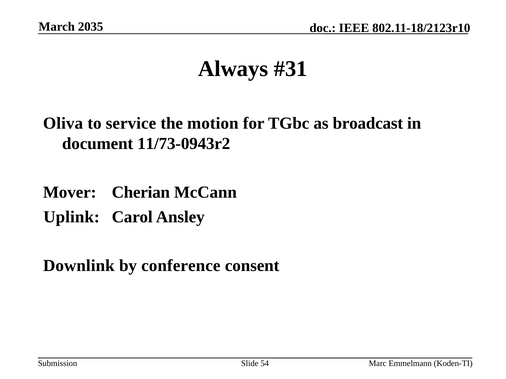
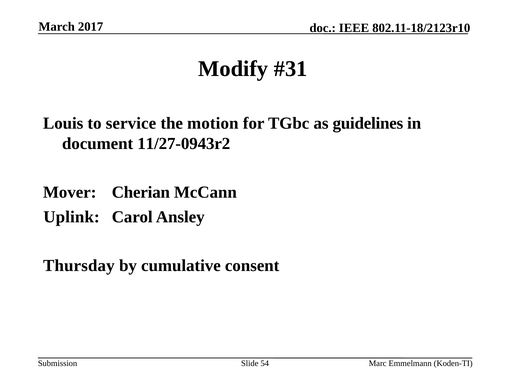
2035: 2035 -> 2017
Always: Always -> Modify
Oliva: Oliva -> Louis
broadcast: broadcast -> guidelines
11/73-0943r2: 11/73-0943r2 -> 11/27-0943r2
Downlink: Downlink -> Thursday
conference: conference -> cumulative
